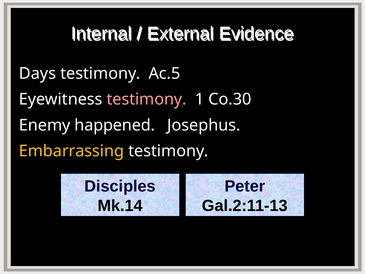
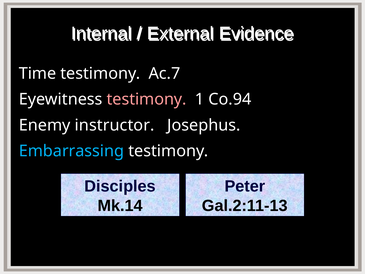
Days: Days -> Time
Ac.5: Ac.5 -> Ac.7
Co.30: Co.30 -> Co.94
happened: happened -> instructor
Embarrassing colour: yellow -> light blue
